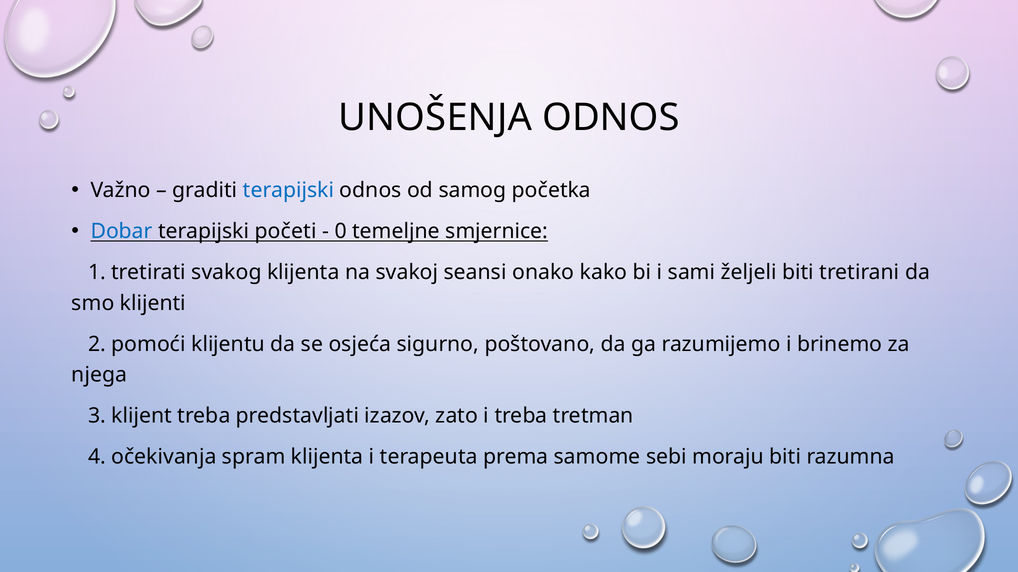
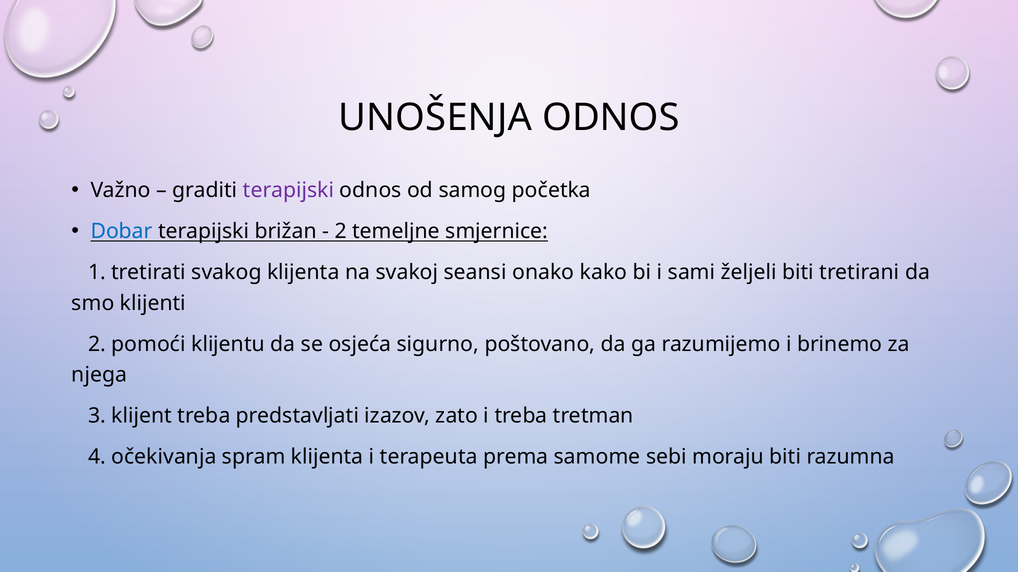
terapijski at (288, 190) colour: blue -> purple
početi: početi -> brižan
0 at (341, 232): 0 -> 2
